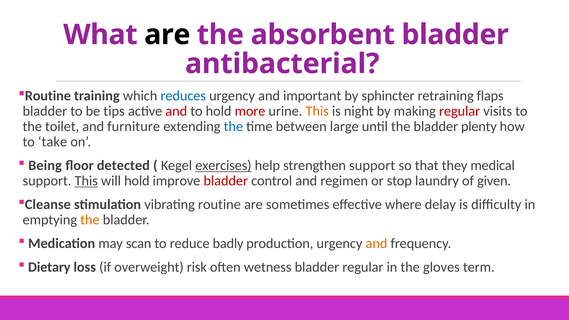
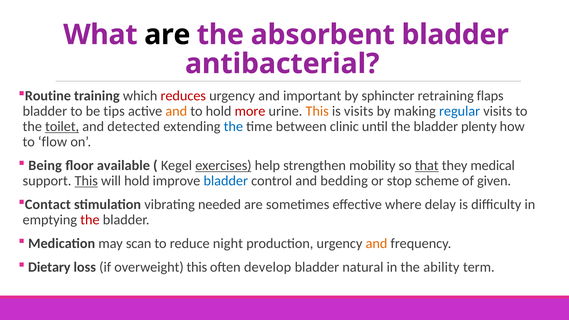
reduces colour: blue -> red
and at (176, 111) colour: red -> orange
is night: night -> visits
regular at (460, 111) colour: red -> blue
toilet underline: none -> present
furniture: furniture -> detected
large: large -> clinic
take: take -> flow
detected: detected -> available
strengthen support: support -> mobility
that underline: none -> present
bladder at (226, 181) colour: red -> blue
regimen: regimen -> bedding
laundry: laundry -> scheme
Cleanse: Cleanse -> Contact
vibrating routine: routine -> needed
the at (90, 220) colour: orange -> red
badly: badly -> night
overweight risk: risk -> this
wetness: wetness -> develop
bladder regular: regular -> natural
gloves: gloves -> ability
